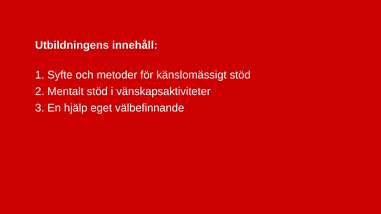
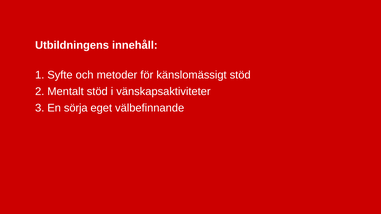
hjälp: hjälp -> sörja
